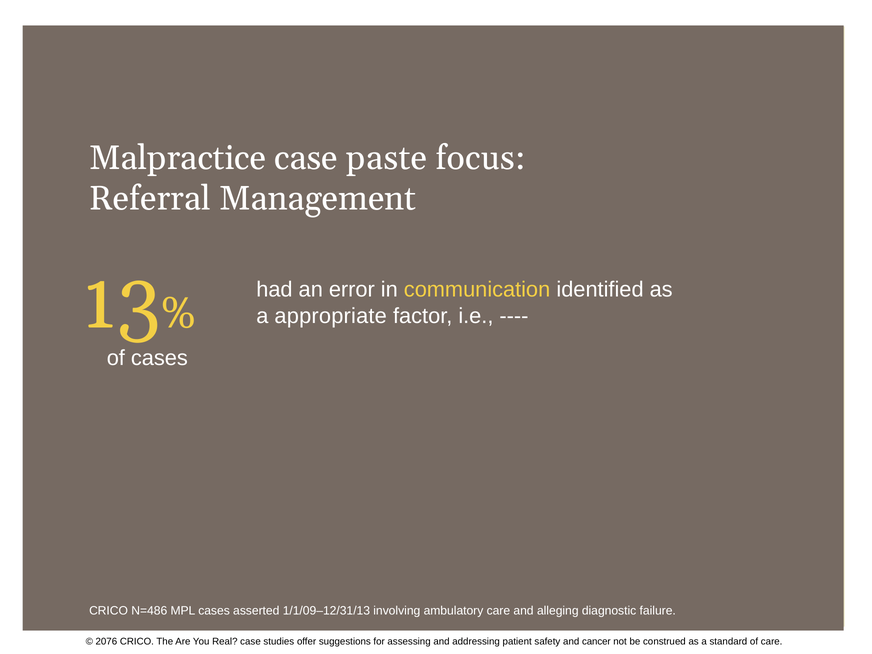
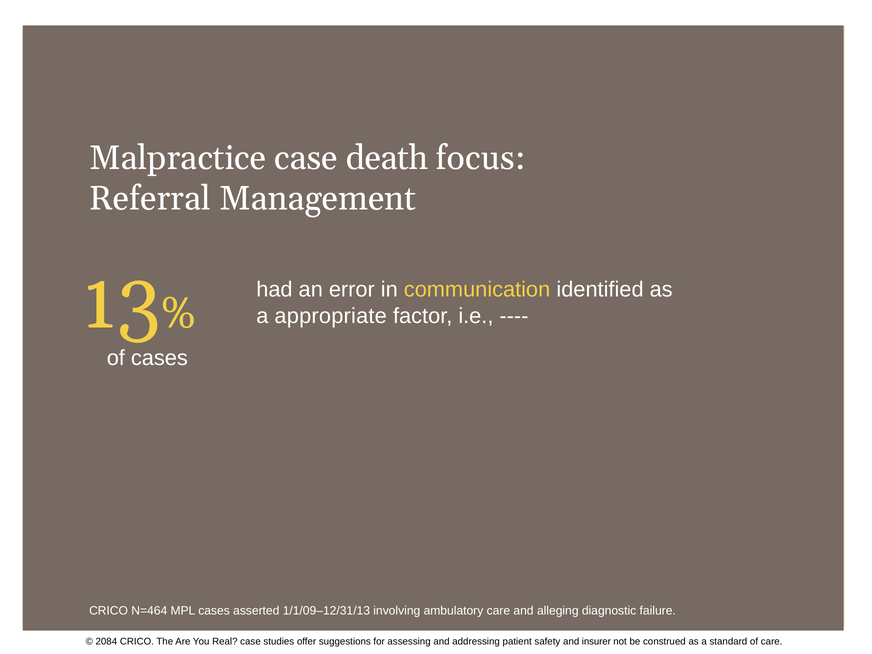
paste: paste -> death
N=486: N=486 -> N=464
2076: 2076 -> 2084
cancer: cancer -> insurer
